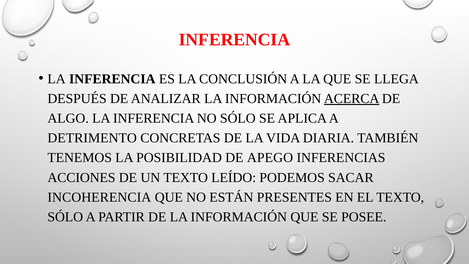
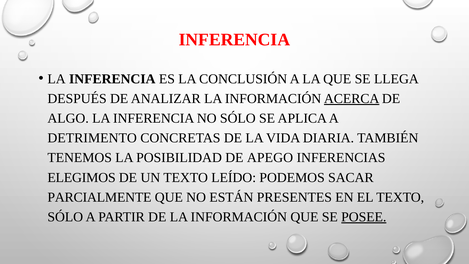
ACCIONES: ACCIONES -> ELEGIMOS
INCOHERENCIA: INCOHERENCIA -> PARCIALMENTE
POSEE underline: none -> present
